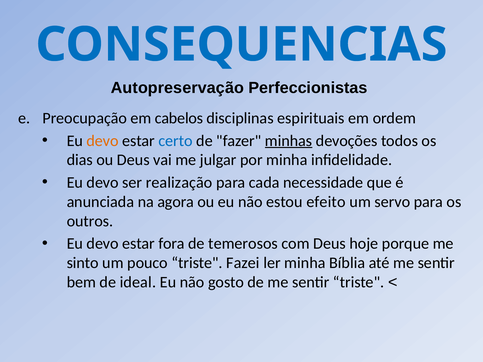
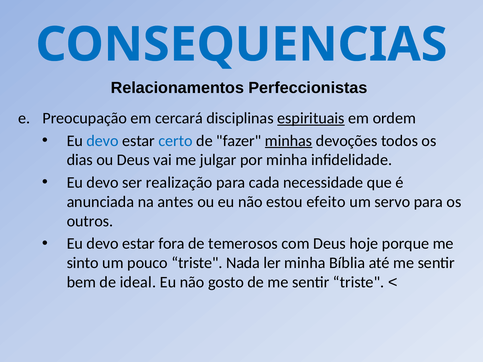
Autopreservação: Autopreservação -> Relacionamentos
cabelos: cabelos -> cercará
espirituais underline: none -> present
devo at (103, 141) colour: orange -> blue
agora: agora -> antes
Fazei: Fazei -> Nada
